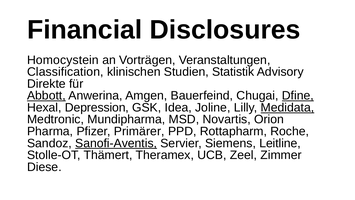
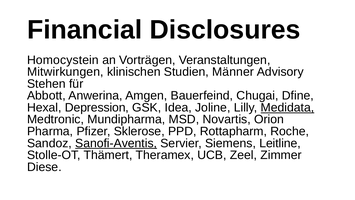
Classification: Classification -> Mitwirkungen
Statistik: Statistik -> Männer
Direkte: Direkte -> Stehen
Abbott underline: present -> none
Dfine underline: present -> none
Primärer: Primärer -> Sklerose
